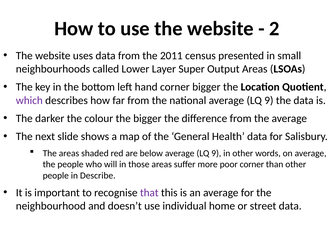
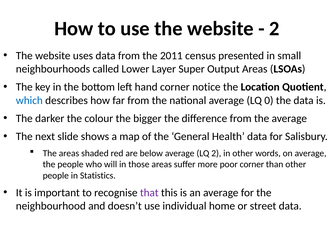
corner bigger: bigger -> notice
which colour: purple -> blue
national average LQ 9: 9 -> 0
below average LQ 9: 9 -> 2
Describe: Describe -> Statistics
